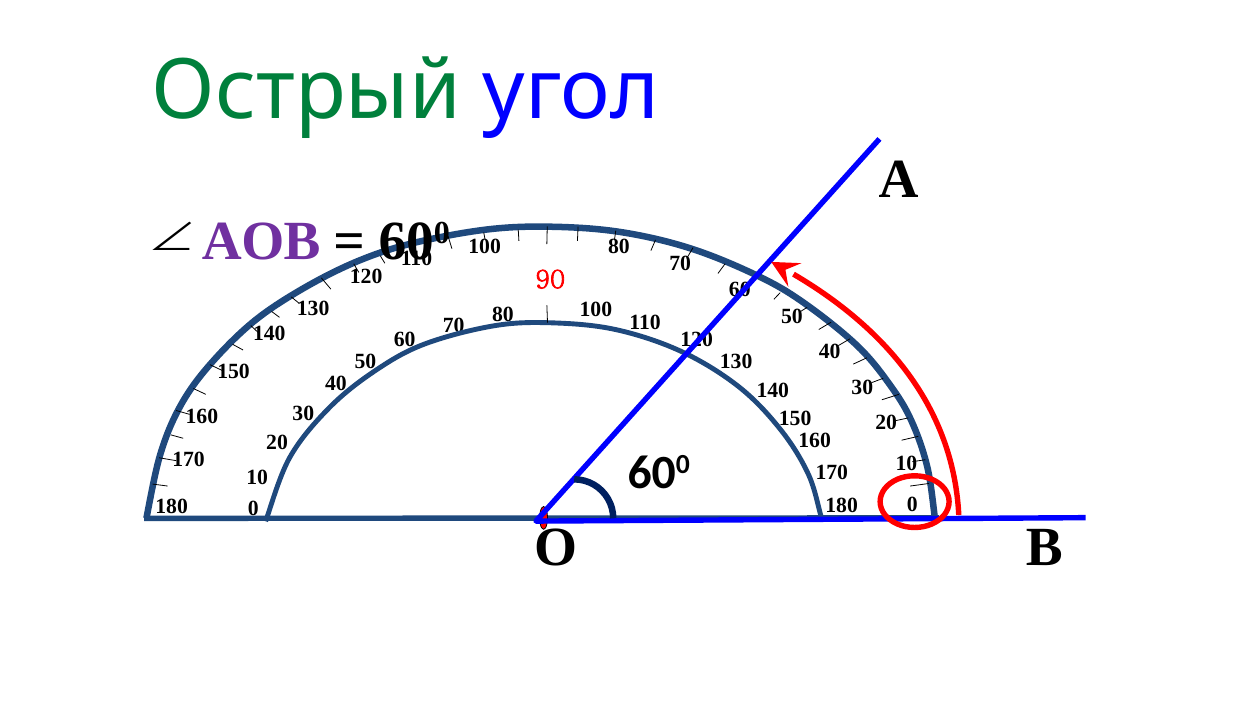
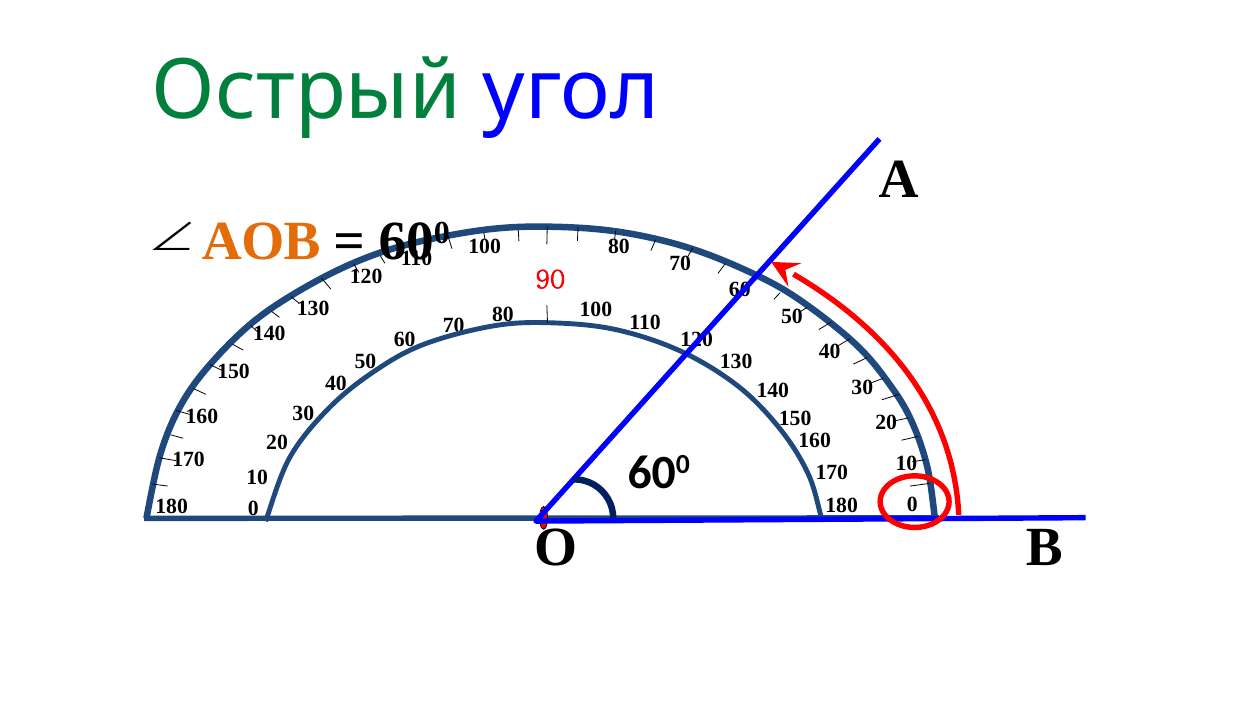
АОВ colour: purple -> orange
